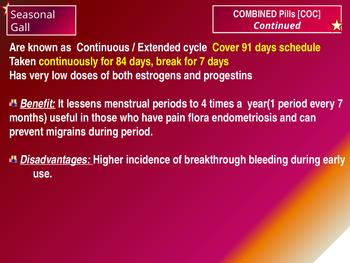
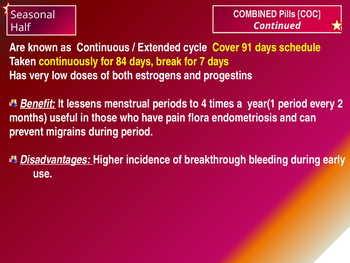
Gall: Gall -> Half
every 7: 7 -> 2
